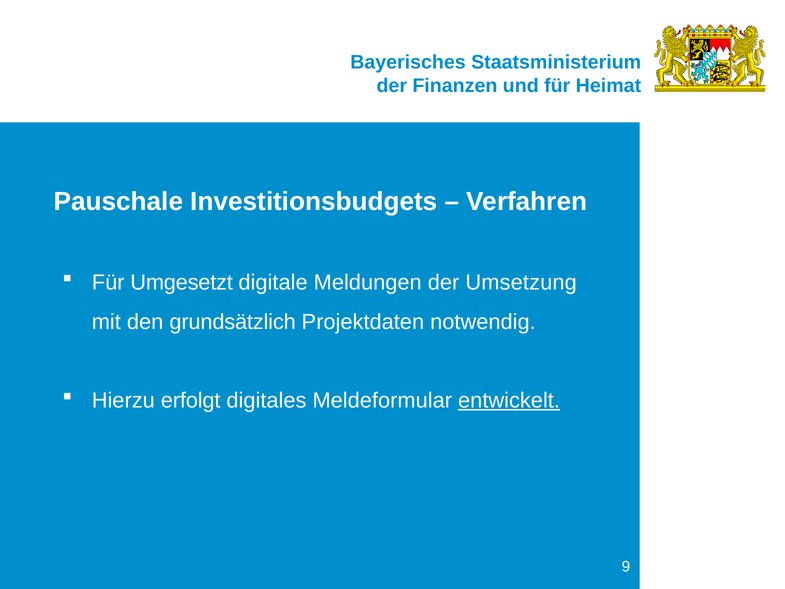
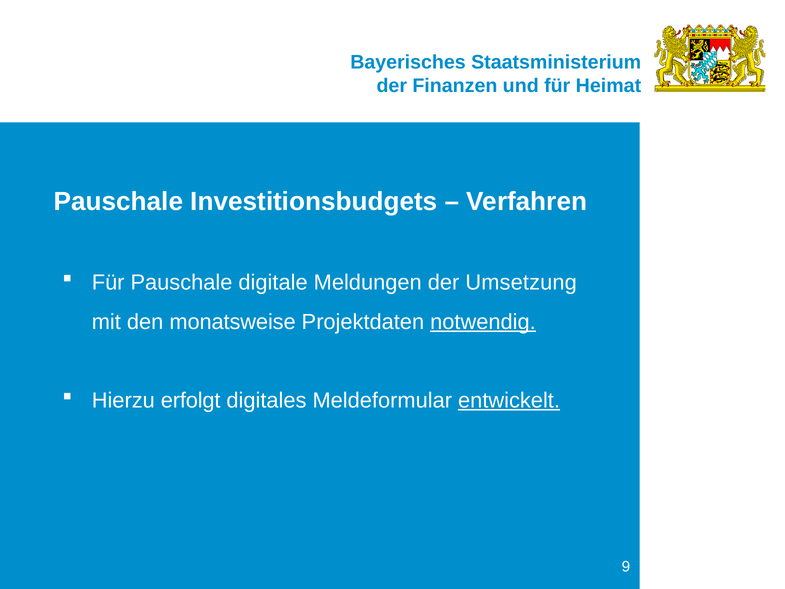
Für Umgesetzt: Umgesetzt -> Pauschale
grundsätzlich: grundsätzlich -> monatsweise
notwendig underline: none -> present
